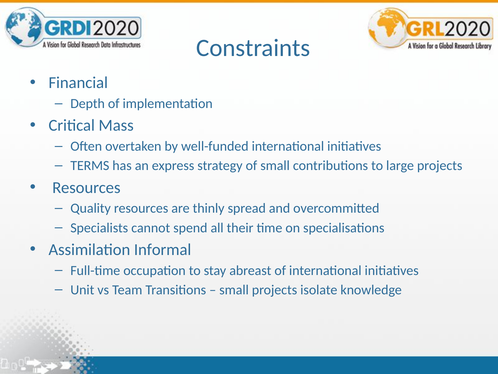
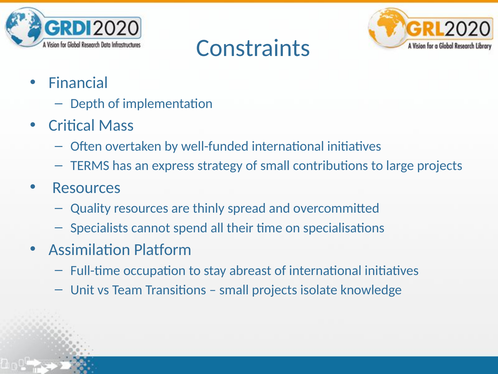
Informal: Informal -> Platform
